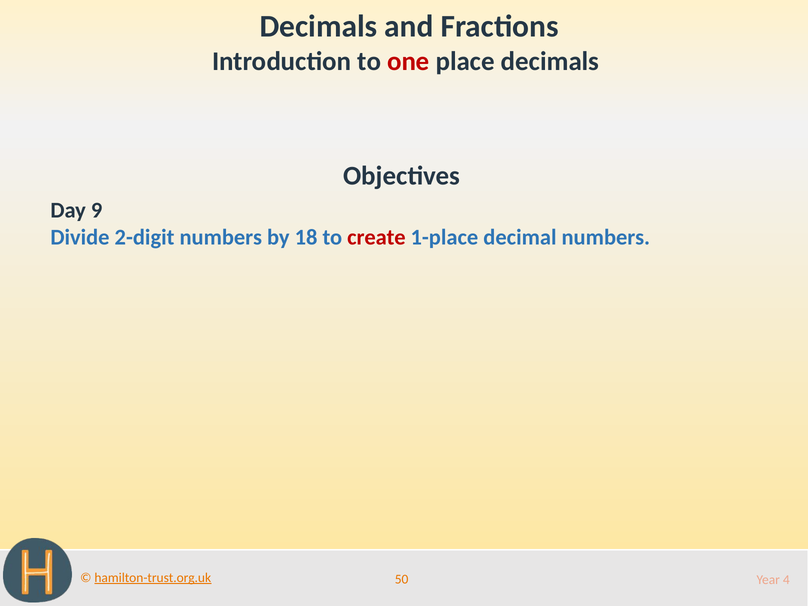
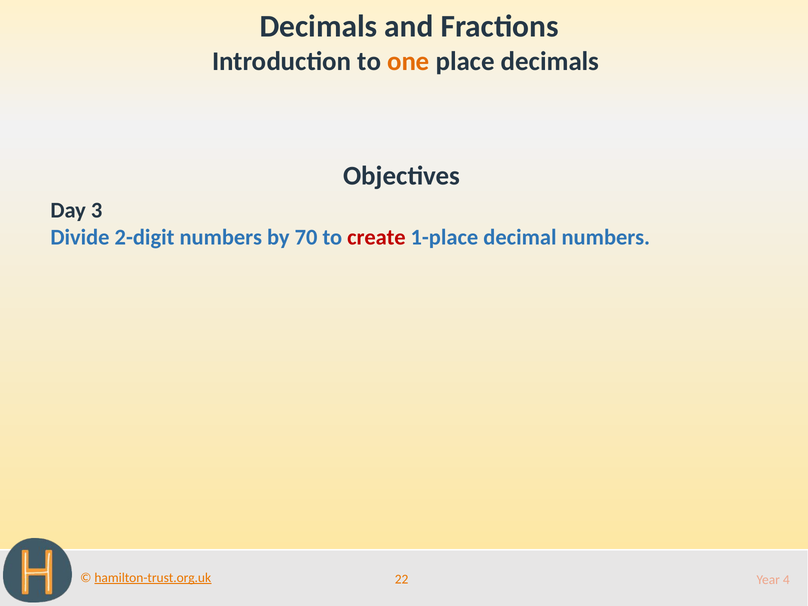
one colour: red -> orange
9: 9 -> 3
18: 18 -> 70
50: 50 -> 22
